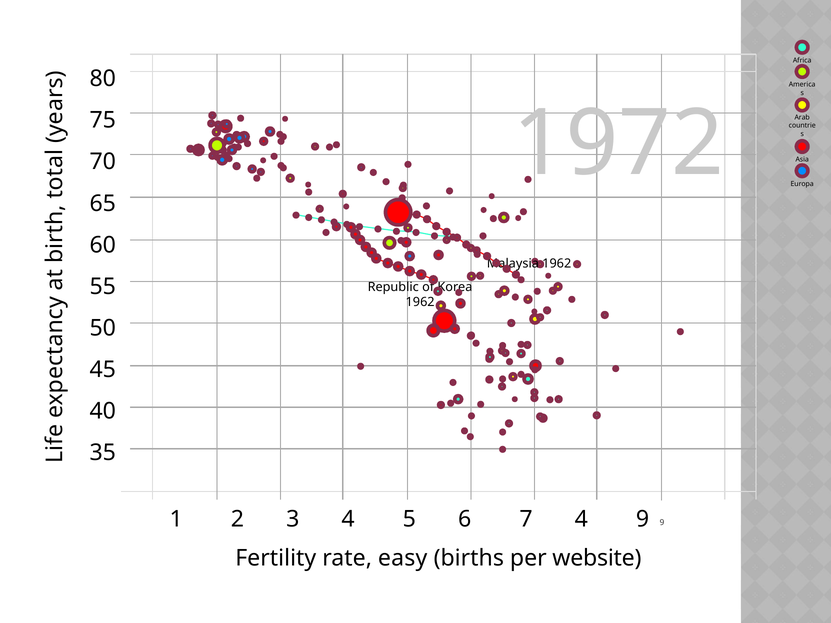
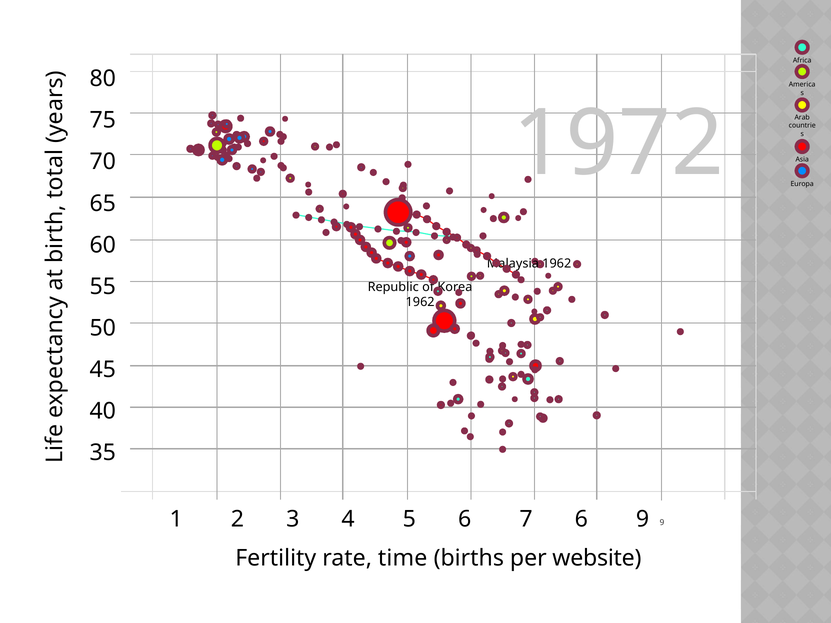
7 4: 4 -> 6
easy: easy -> time
